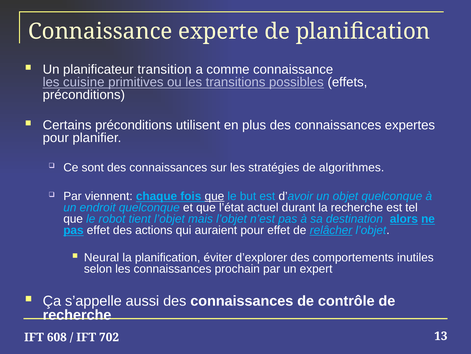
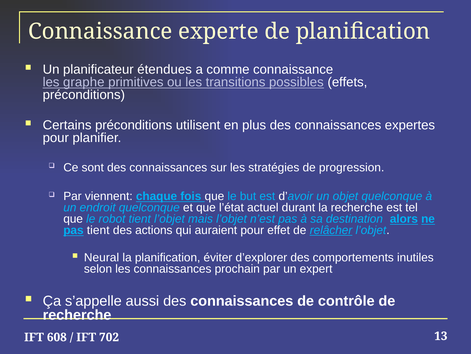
transition: transition -> étendues
cuisine: cuisine -> graphe
algorithmes: algorithmes -> progression
que at (214, 196) underline: present -> none
pas effet: effet -> tient
